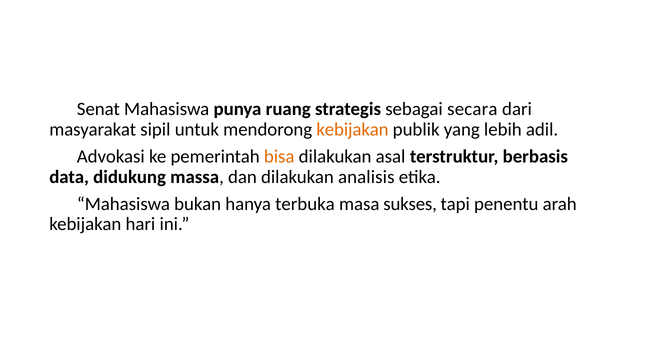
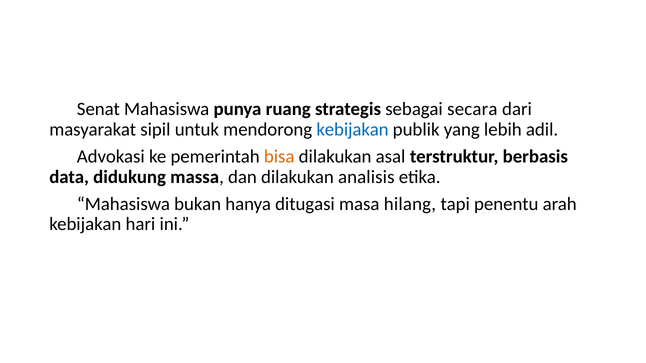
kebijakan at (353, 130) colour: orange -> blue
terbuka: terbuka -> ditugasi
sukses: sukses -> hilang
